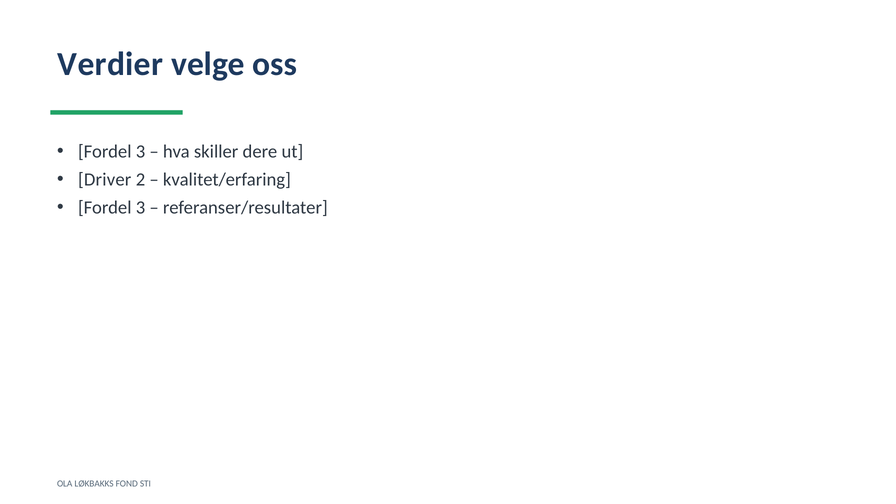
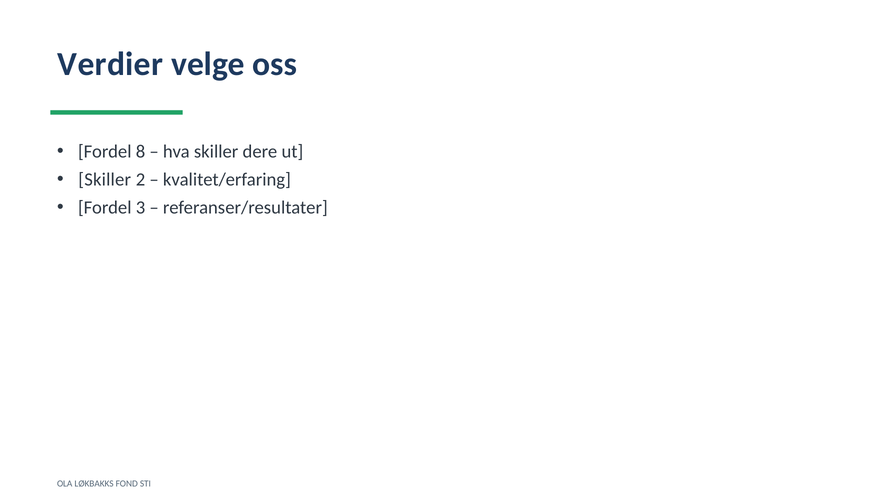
3 at (141, 152): 3 -> 8
Driver at (105, 180): Driver -> Skiller
